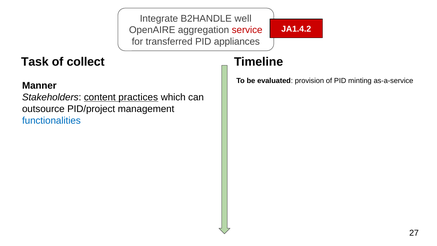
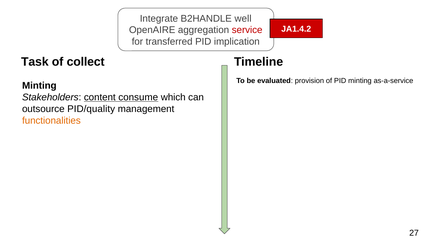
appliances: appliances -> implication
Manner at (39, 85): Manner -> Minting
practices: practices -> consume
PID/project: PID/project -> PID/quality
functionalities colour: blue -> orange
